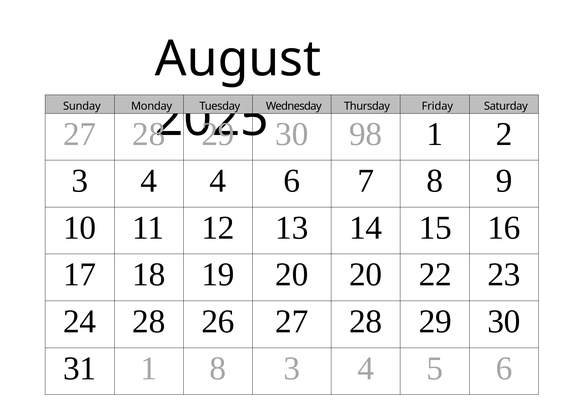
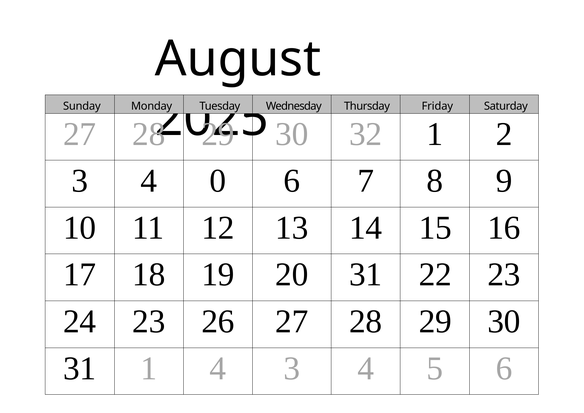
98: 98 -> 32
4 4: 4 -> 0
20 20: 20 -> 31
24 28: 28 -> 23
1 8: 8 -> 4
